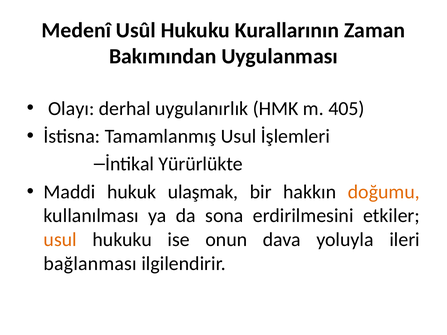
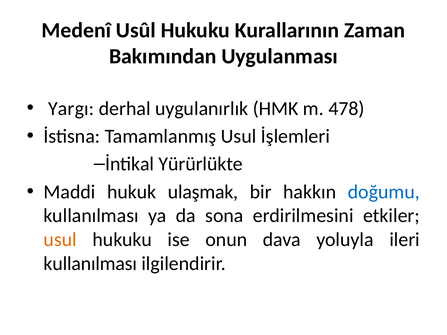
Olayı: Olayı -> Yargı
405: 405 -> 478
doğumu colour: orange -> blue
bağlanması at (90, 264): bağlanması -> kullanılması
